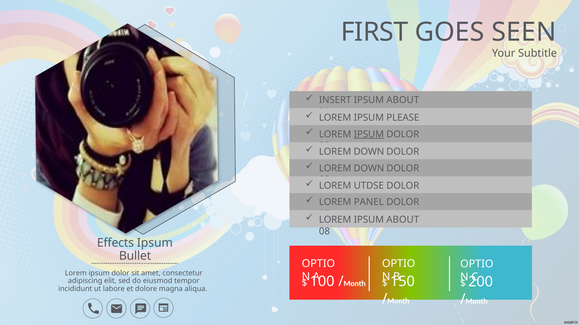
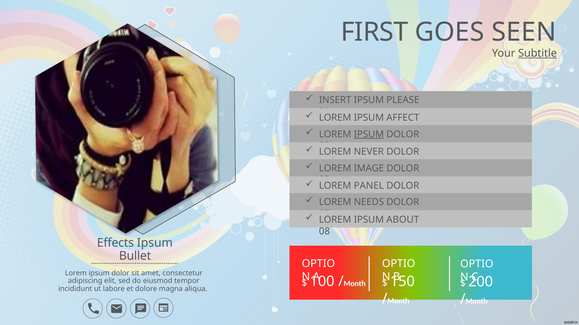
Subtitle underline: none -> present
ABOUT at (403, 100): ABOUT -> PLEASE
PLEASE: PLEASE -> AFFECT
DOWN at (369, 152): DOWN -> NEVER
DOWN at (369, 169): DOWN -> IMAGE
UTDSE: UTDSE -> PANEL
PANEL: PANEL -> NEEDS
